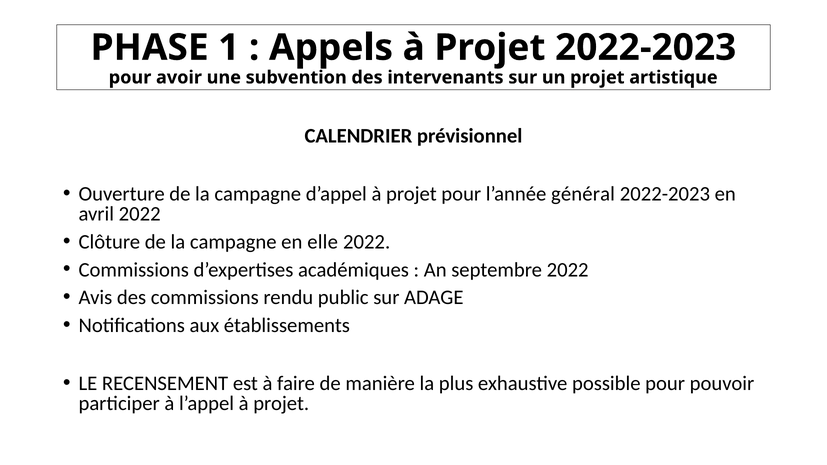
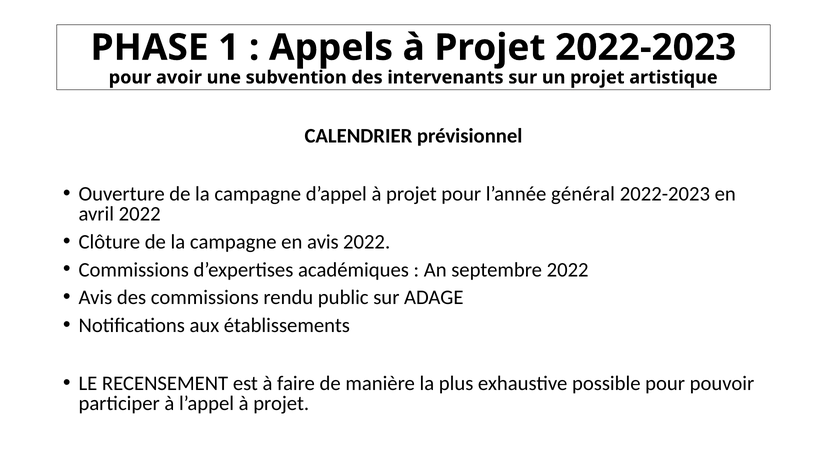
en elle: elle -> avis
